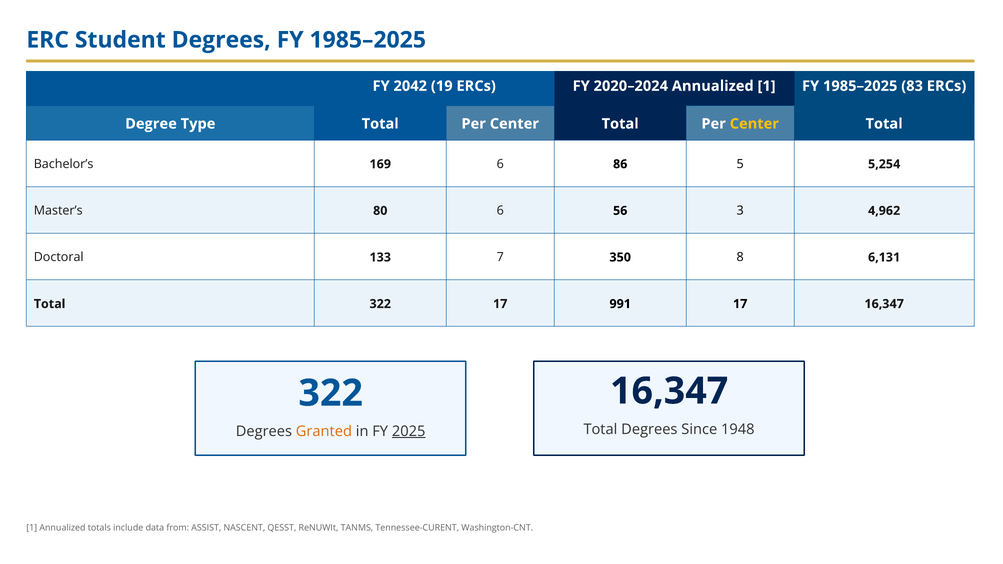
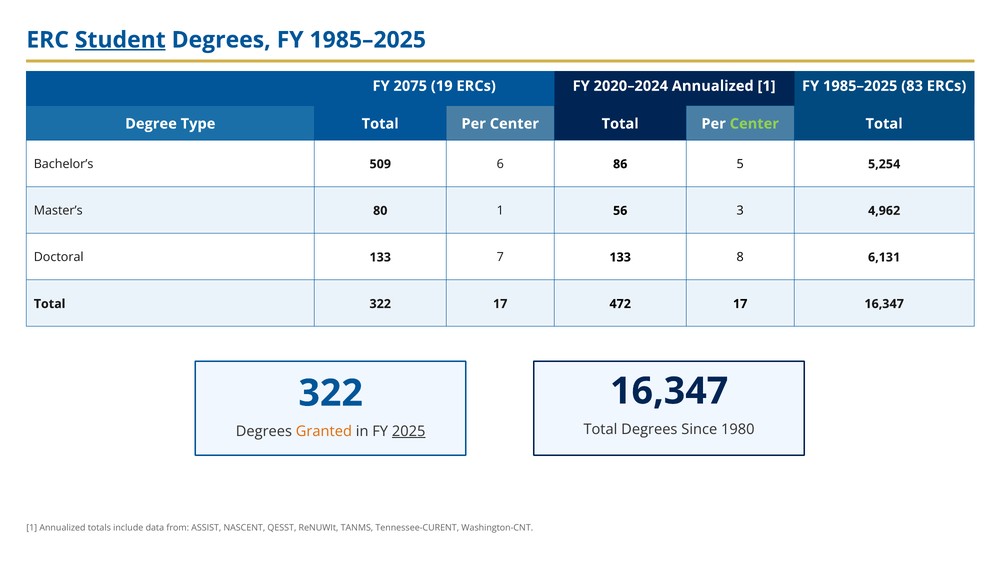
Student underline: none -> present
2042: 2042 -> 2075
Center at (754, 124) colour: yellow -> light green
169: 169 -> 509
80 6: 6 -> 1
7 350: 350 -> 133
991: 991 -> 472
1948: 1948 -> 1980
